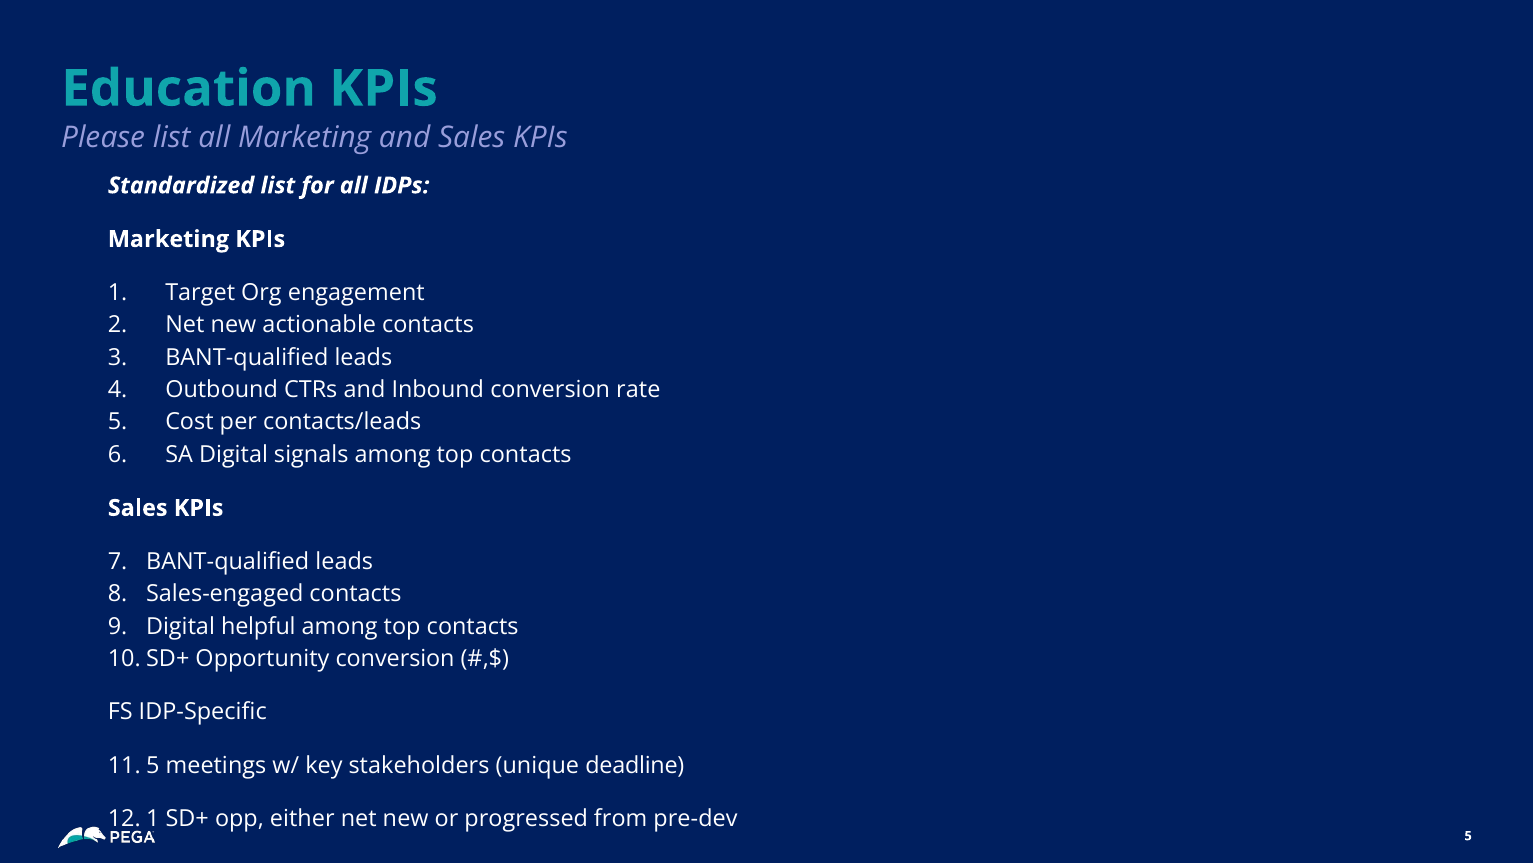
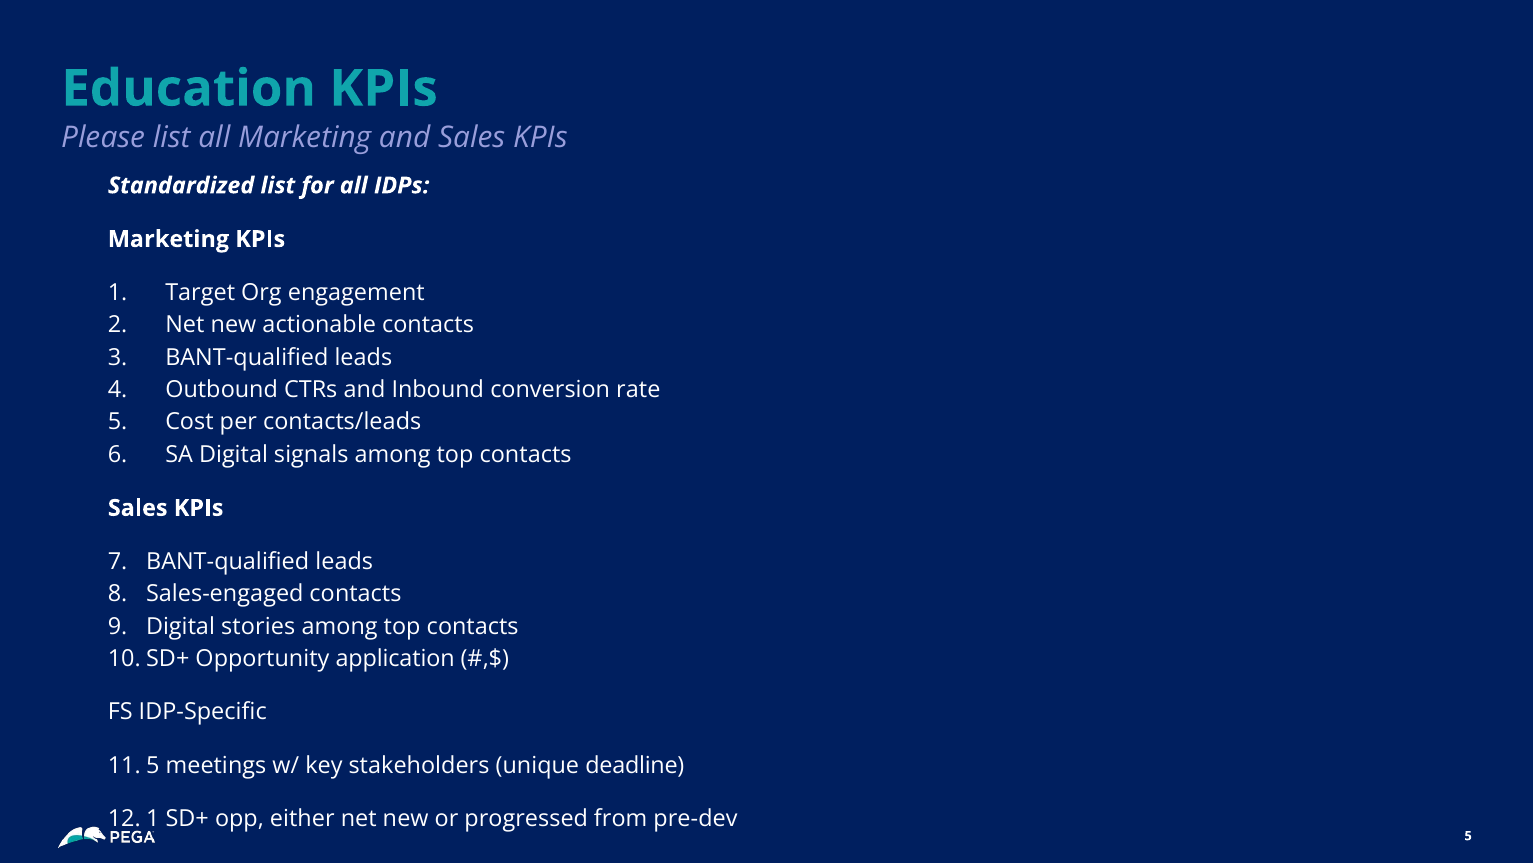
helpful: helpful -> stories
Opportunity conversion: conversion -> application
